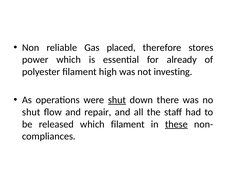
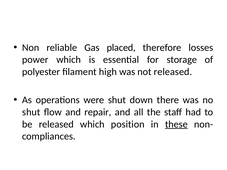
stores: stores -> losses
already: already -> storage
not investing: investing -> released
shut at (117, 100) underline: present -> none
which filament: filament -> position
